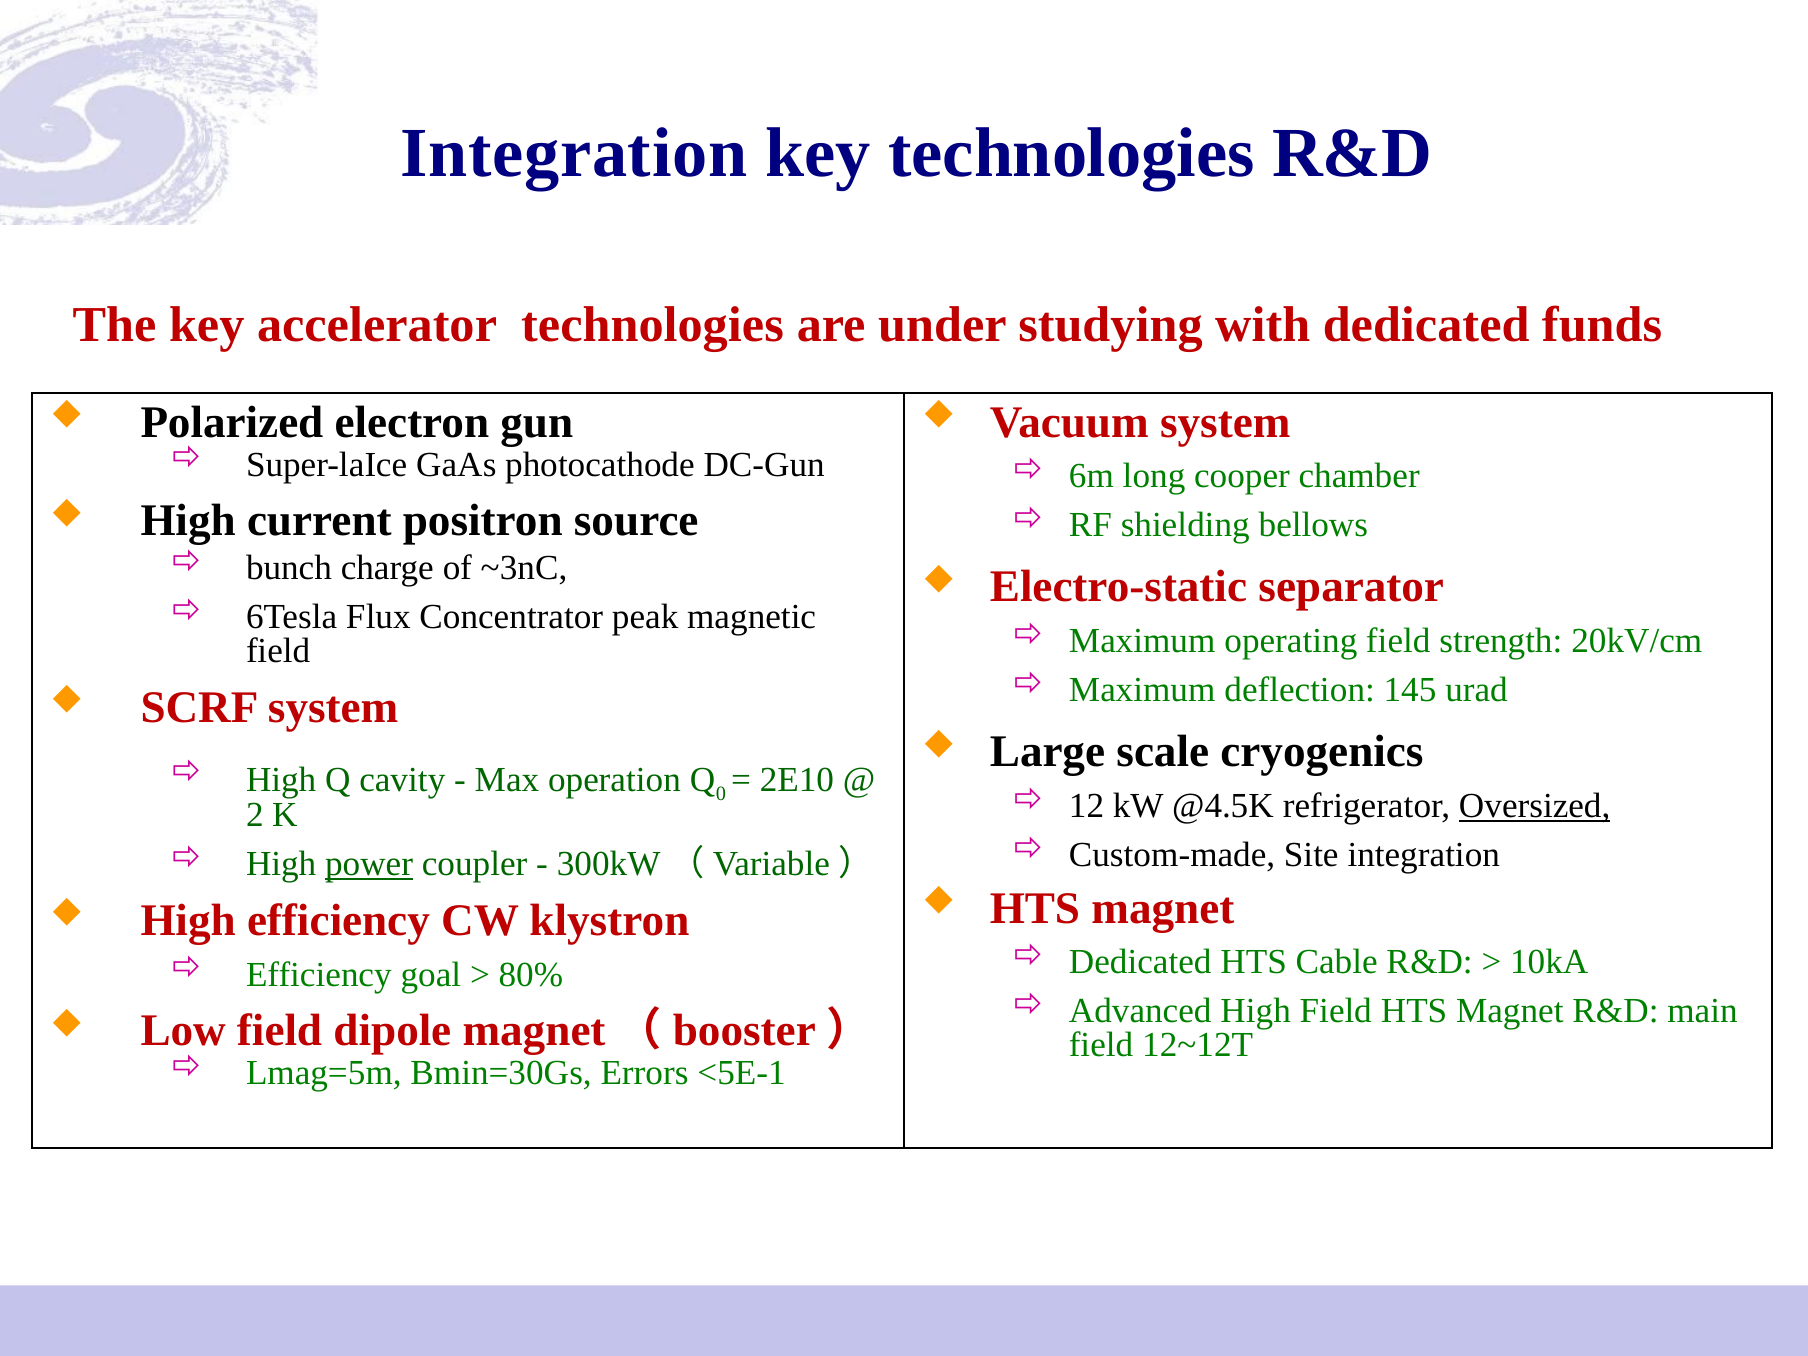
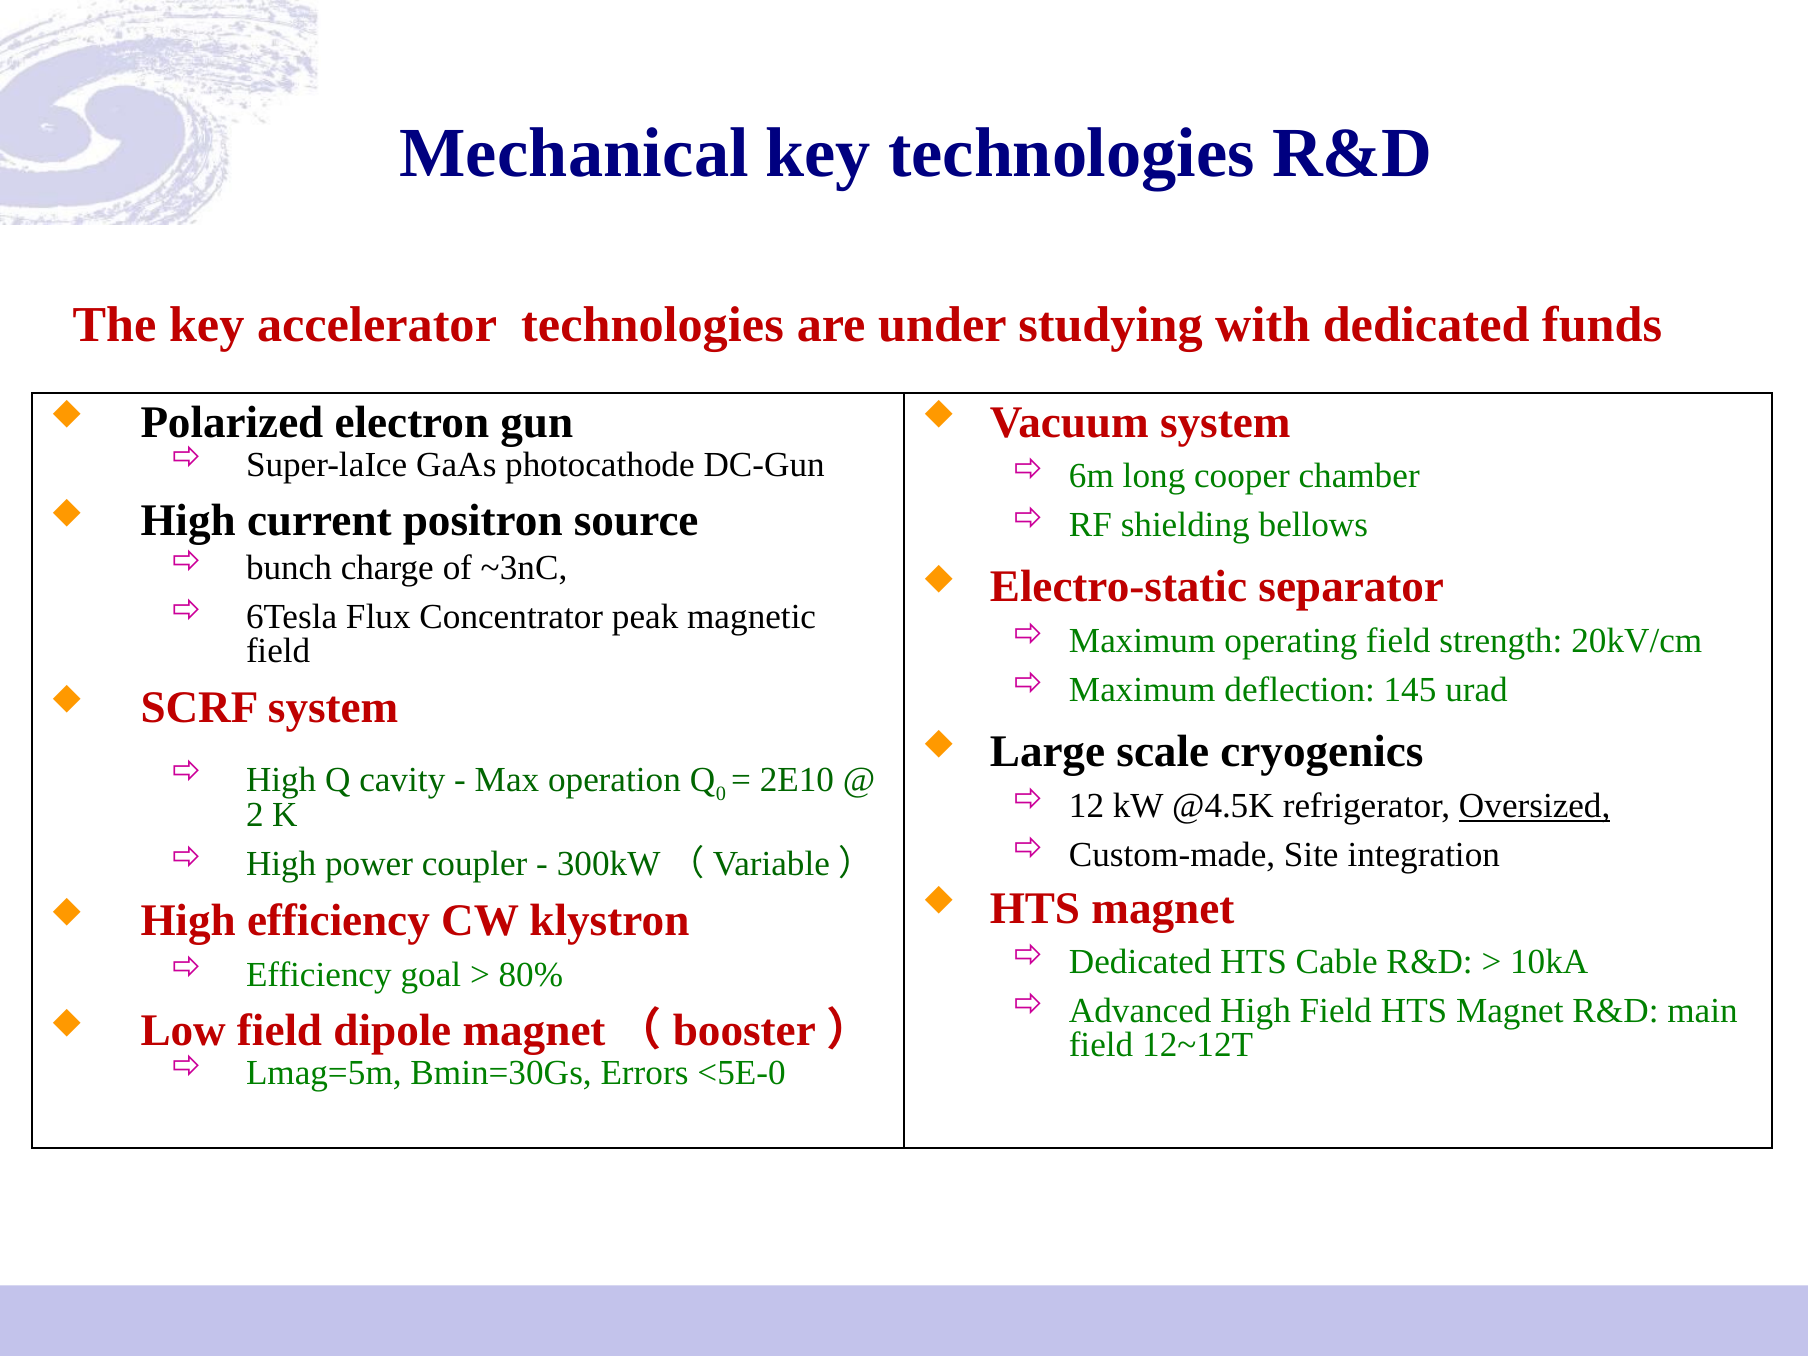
Integration at (574, 154): Integration -> Mechanical
power underline: present -> none
<5E-1: <5E-1 -> <5E-0
